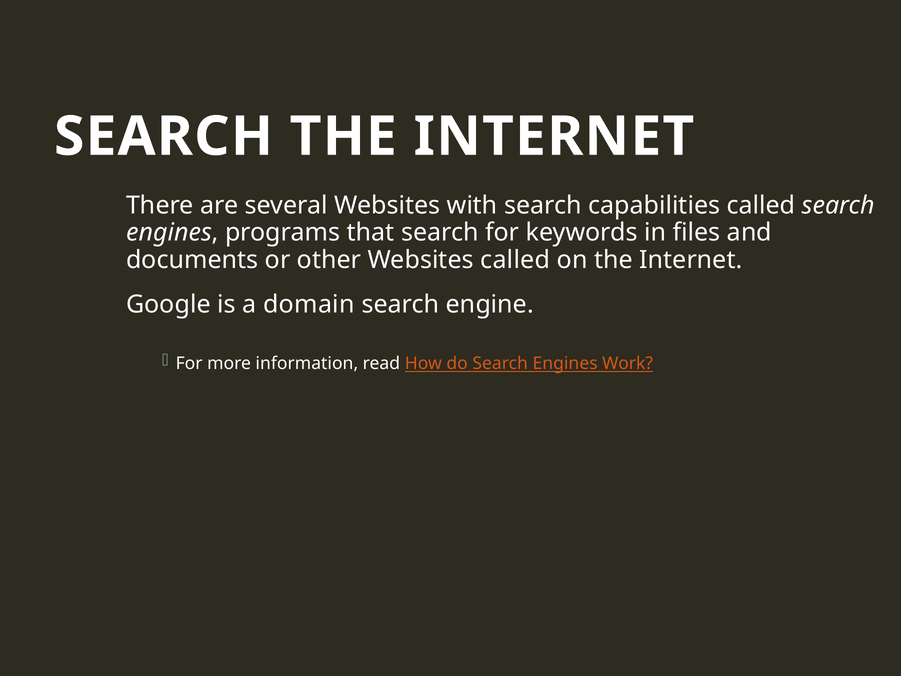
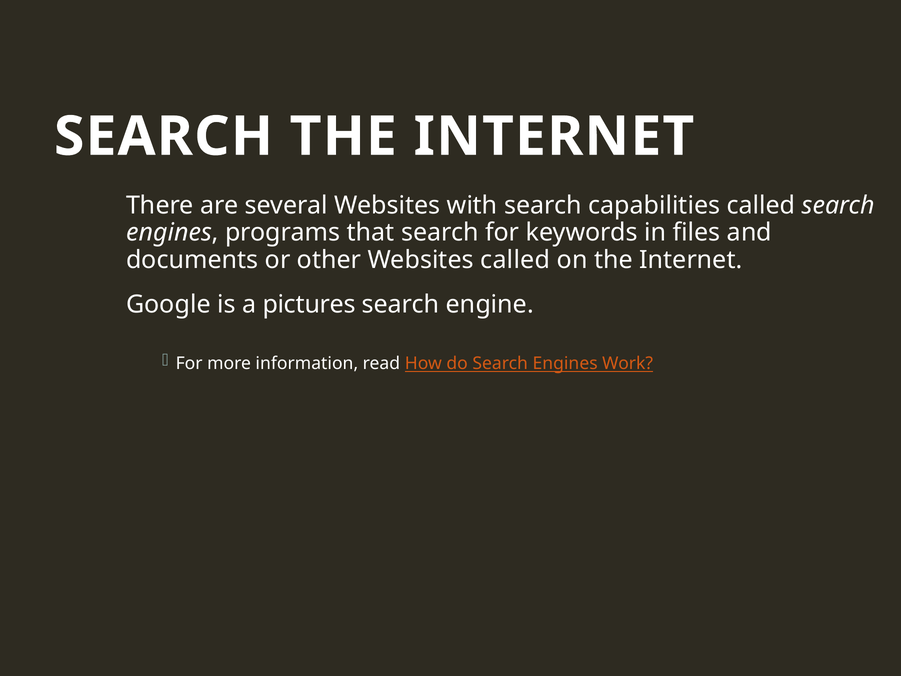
domain: domain -> pictures
